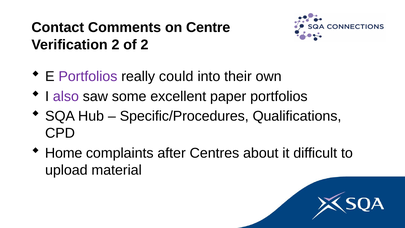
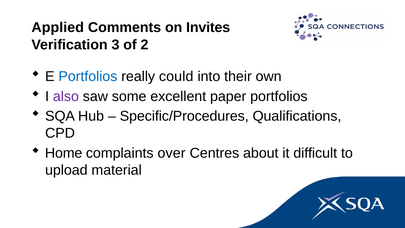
Contact: Contact -> Applied
Centre: Centre -> Invites
Verification 2: 2 -> 3
Portfolios at (88, 76) colour: purple -> blue
after: after -> over
